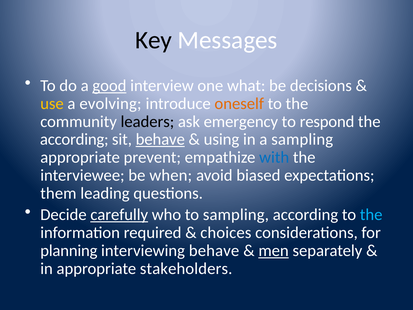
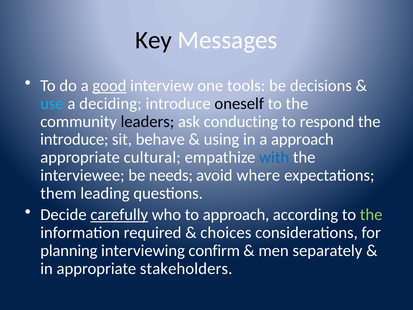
what: what -> tools
use colour: yellow -> light blue
evolving: evolving -> deciding
oneself colour: orange -> black
emergency: emergency -> conducting
according at (74, 139): according -> introduce
behave at (160, 139) underline: present -> none
a sampling: sampling -> approach
prevent: prevent -> cultural
when: when -> needs
biased: biased -> where
to sampling: sampling -> approach
the at (371, 215) colour: light blue -> light green
interviewing behave: behave -> confirm
men underline: present -> none
